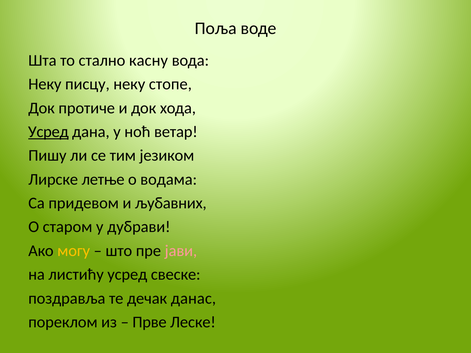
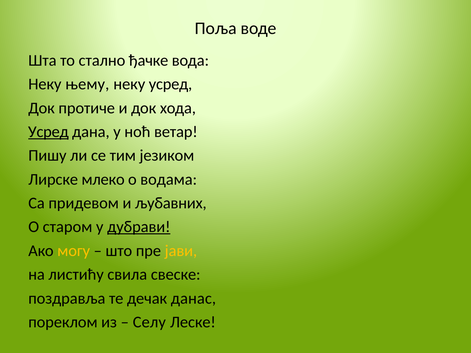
касну: касну -> ђачке
писцу: писцу -> њему
неку стопе: стопе -> усред
летње: летње -> млеко
дубрави underline: none -> present
јави colour: pink -> yellow
листићу усред: усред -> свила
Прве: Прве -> Селу
